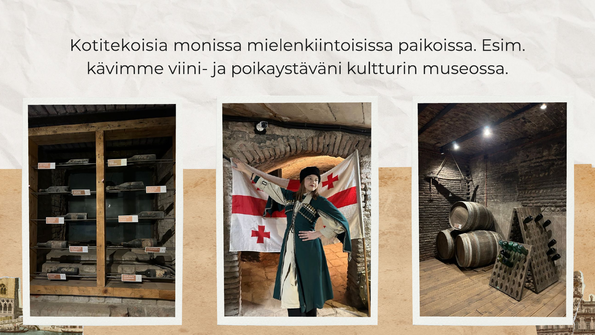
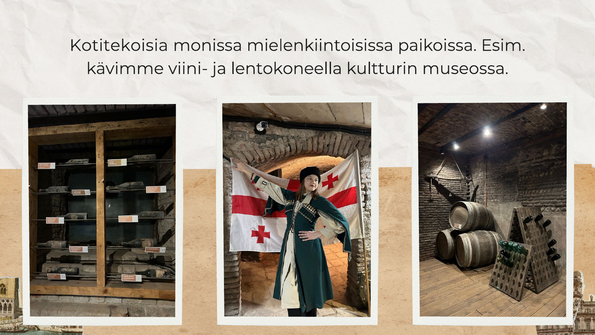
poikaystäväni: poikaystäväni -> lentokoneella
